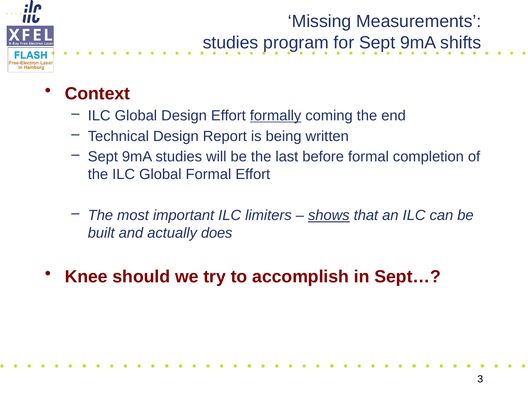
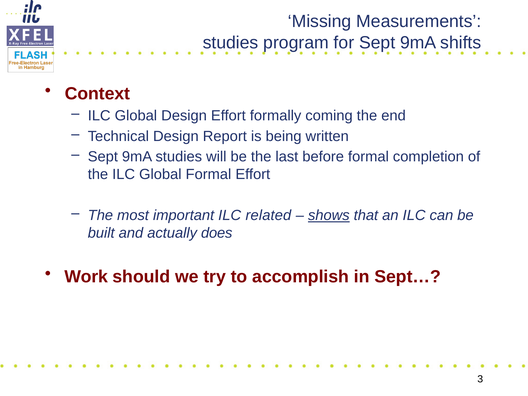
formally underline: present -> none
limiters: limiters -> related
Knee: Knee -> Work
